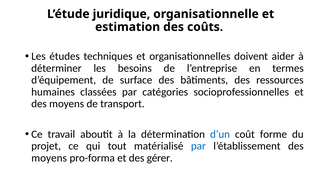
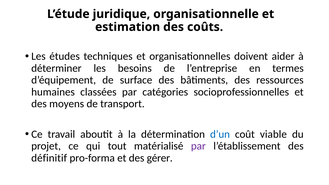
forme: forme -> viable
par at (198, 146) colour: blue -> purple
moyens at (49, 158): moyens -> définitif
